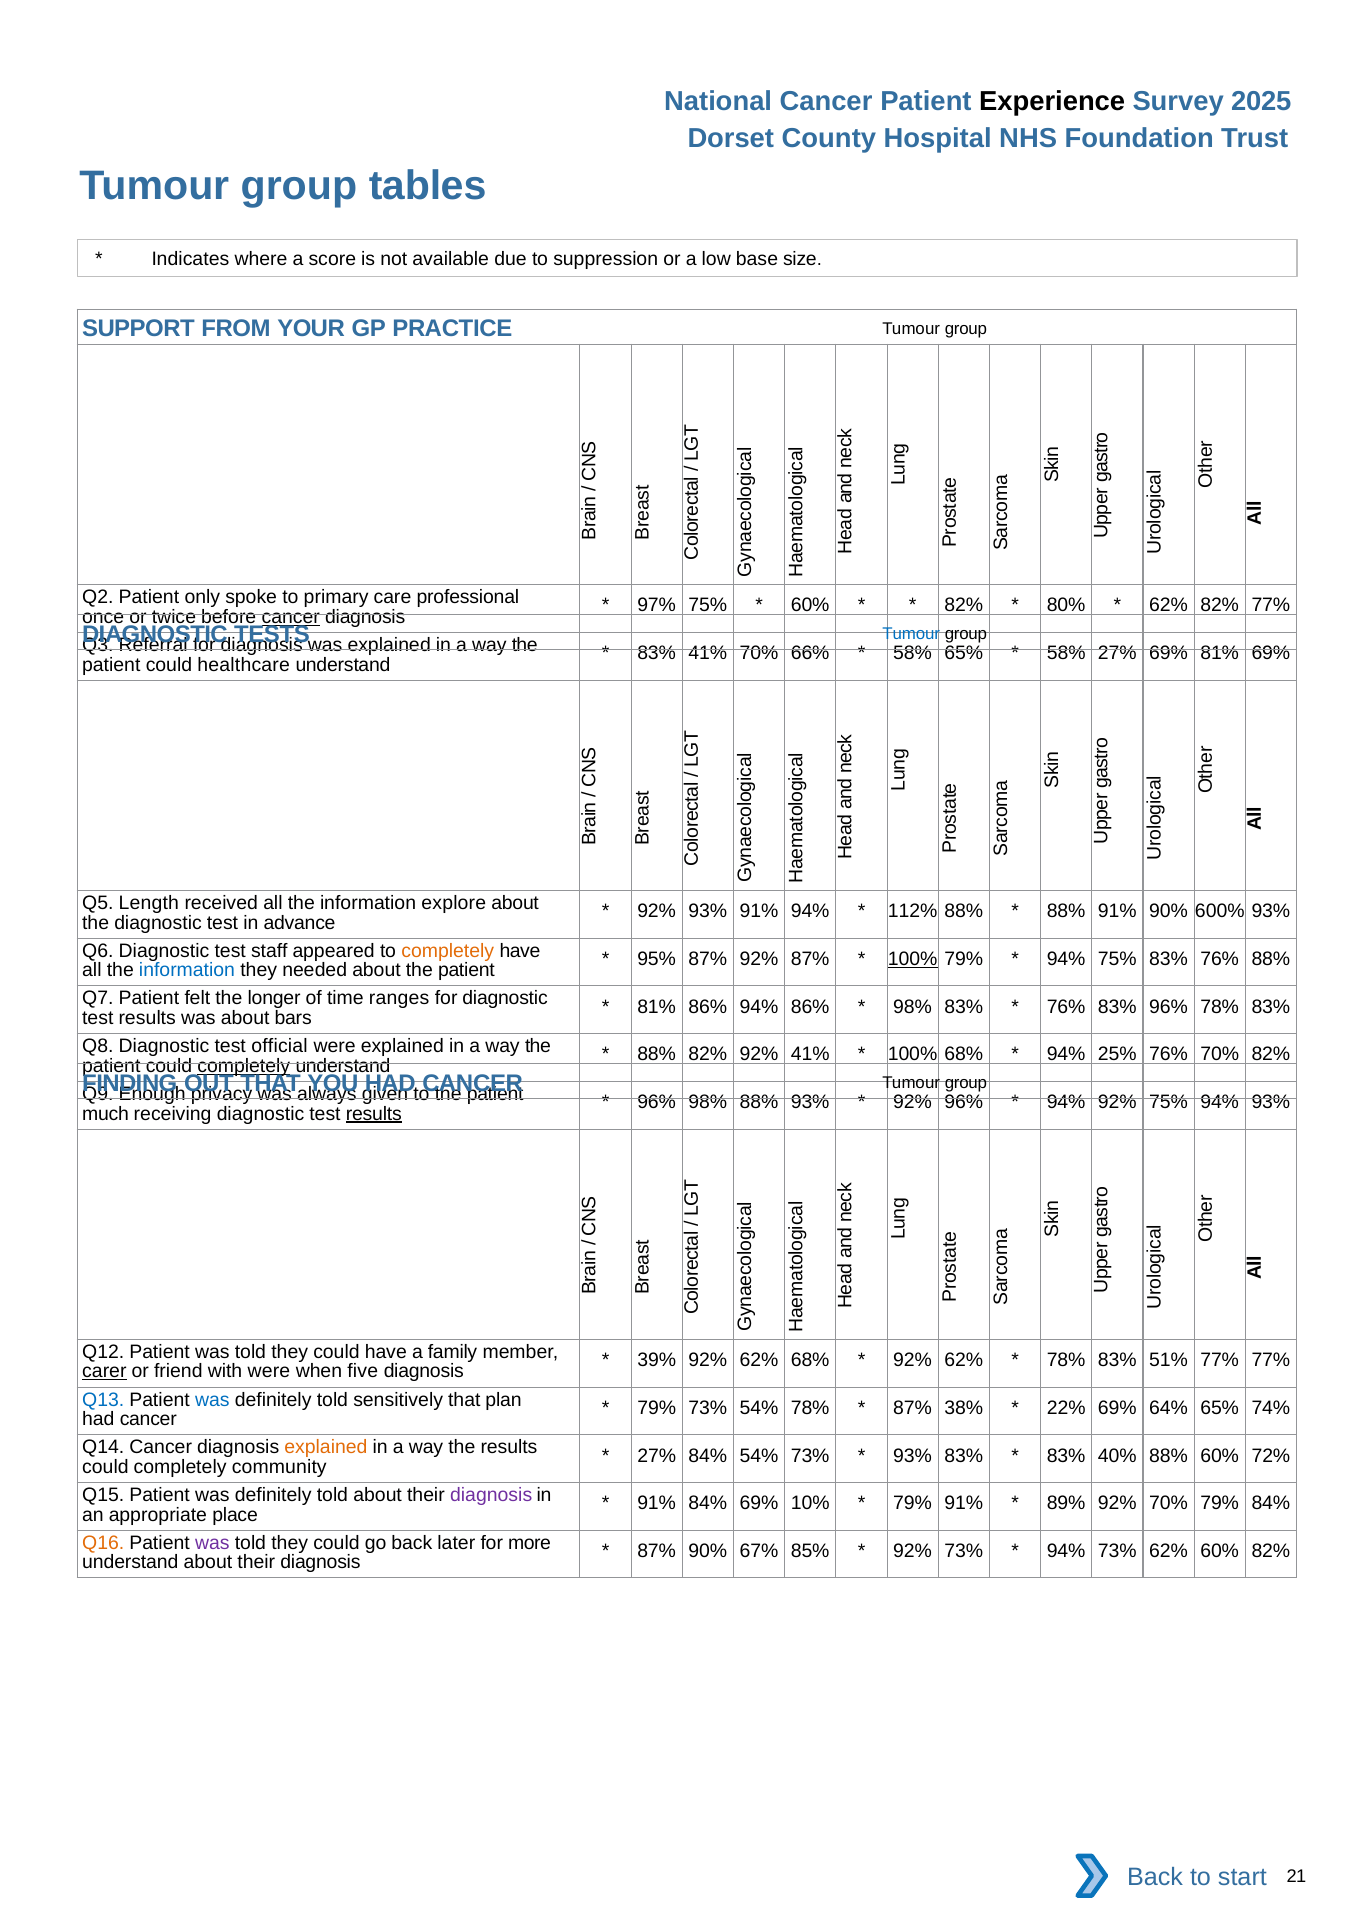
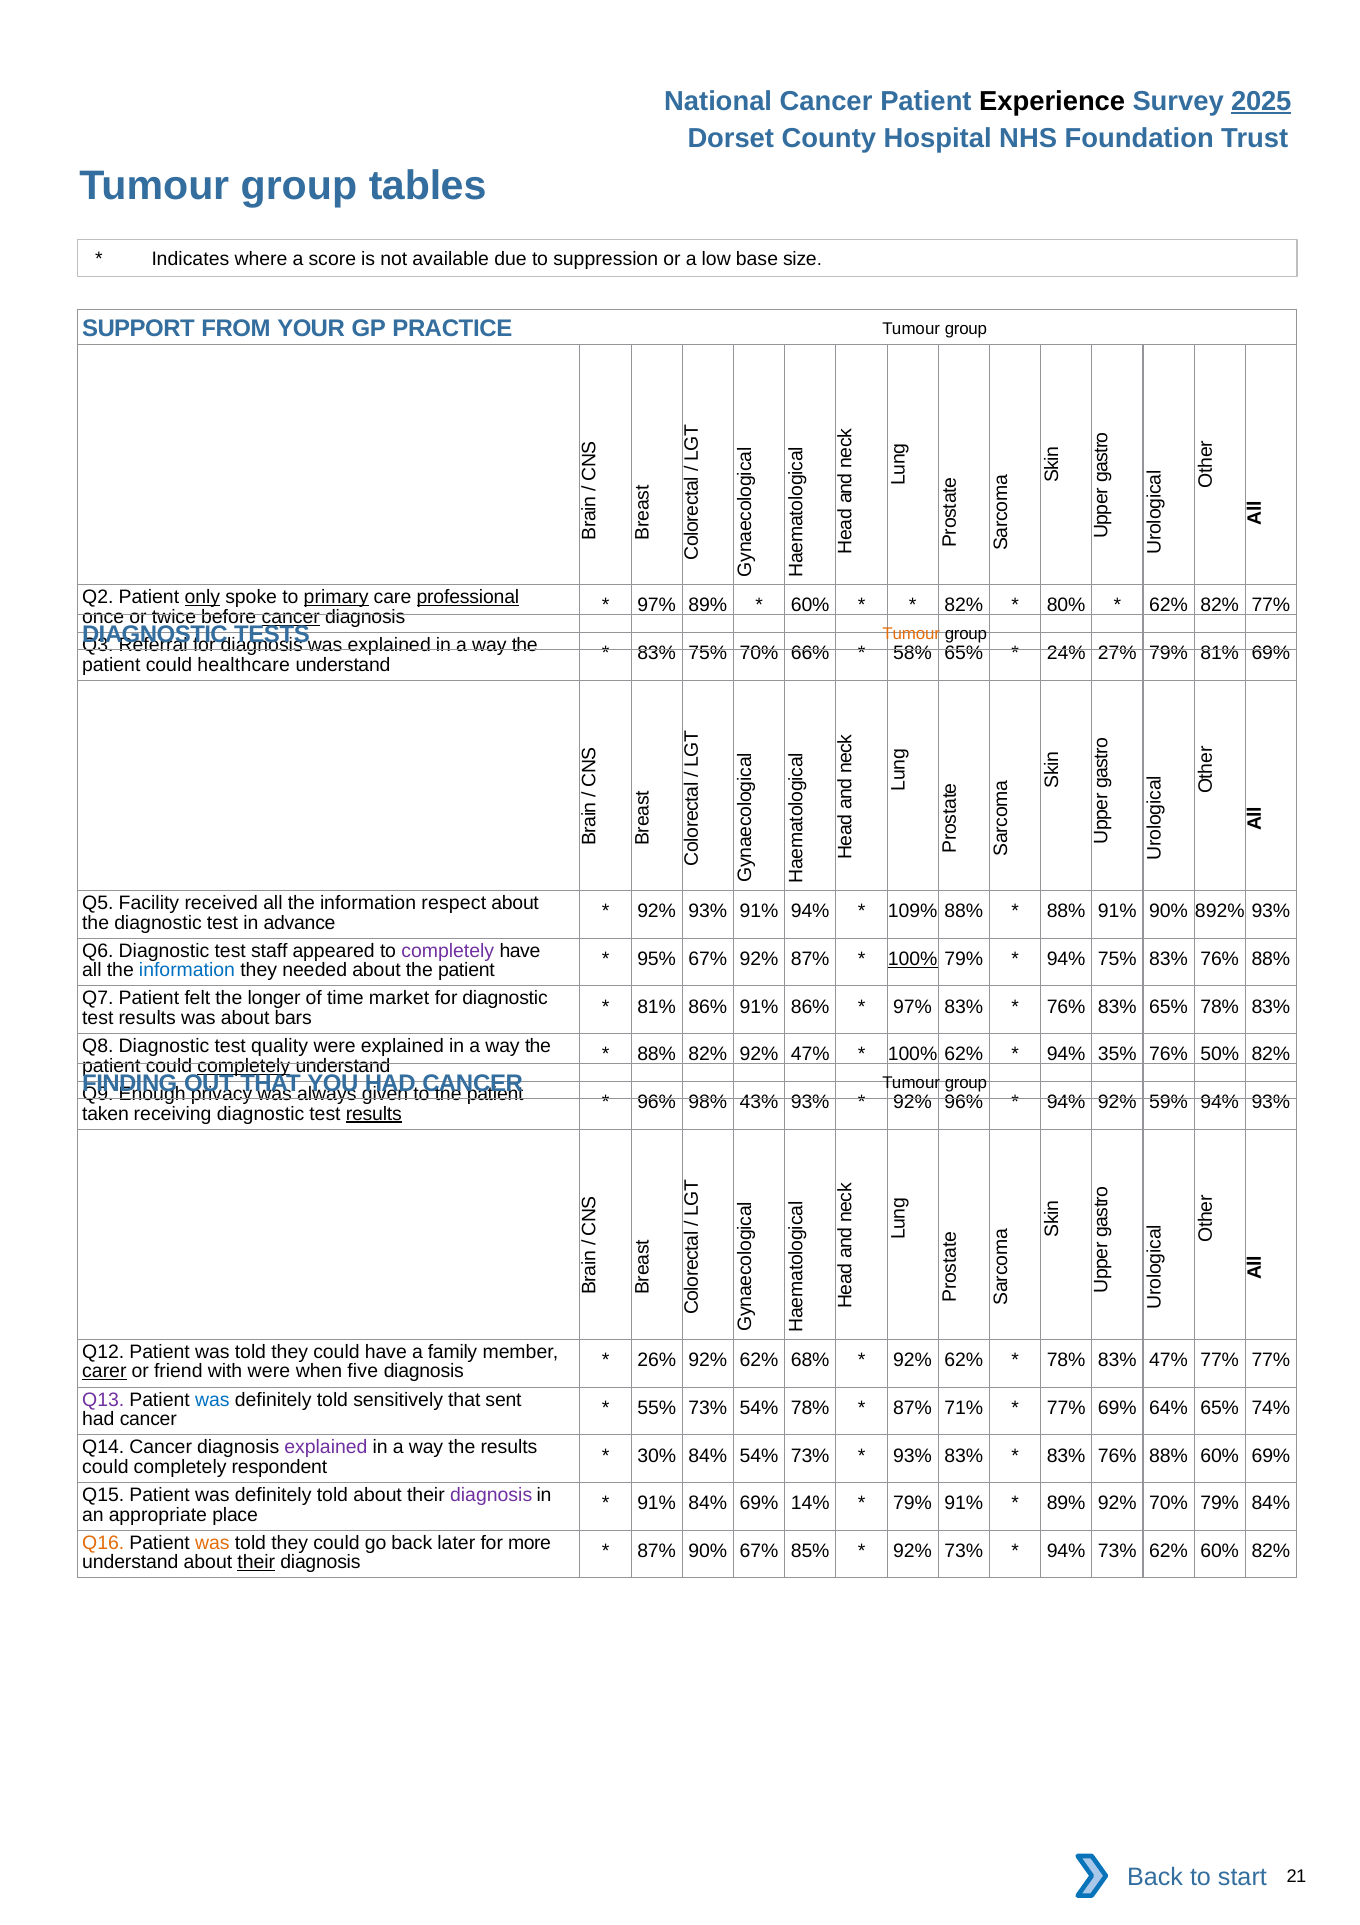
2025 underline: none -> present
only underline: none -> present
primary underline: none -> present
professional underline: none -> present
97% 75%: 75% -> 89%
Tumour at (911, 634) colour: blue -> orange
83% 41%: 41% -> 75%
58% at (1066, 653): 58% -> 24%
27% 69%: 69% -> 79%
Length: Length -> Facility
explore: explore -> respect
112%: 112% -> 109%
600%: 600% -> 892%
completely at (448, 951) colour: orange -> purple
95% 87%: 87% -> 67%
ranges: ranges -> market
86% 94%: 94% -> 91%
98% at (913, 1007): 98% -> 97%
83% 96%: 96% -> 65%
official: official -> quality
92% 41%: 41% -> 47%
100% 68%: 68% -> 62%
25%: 25% -> 35%
76% 70%: 70% -> 50%
98% 88%: 88% -> 43%
92% 75%: 75% -> 59%
much: much -> taken
39%: 39% -> 26%
83% 51%: 51% -> 47%
Q13 colour: blue -> purple
plan: plan -> sent
79% at (657, 1408): 79% -> 55%
38%: 38% -> 71%
22% at (1066, 1408): 22% -> 77%
explained at (326, 1447) colour: orange -> purple
27% at (657, 1455): 27% -> 30%
40% at (1117, 1455): 40% -> 76%
60% 72%: 72% -> 69%
community: community -> respondent
10%: 10% -> 14%
was at (212, 1543) colour: purple -> orange
their at (256, 1562) underline: none -> present
